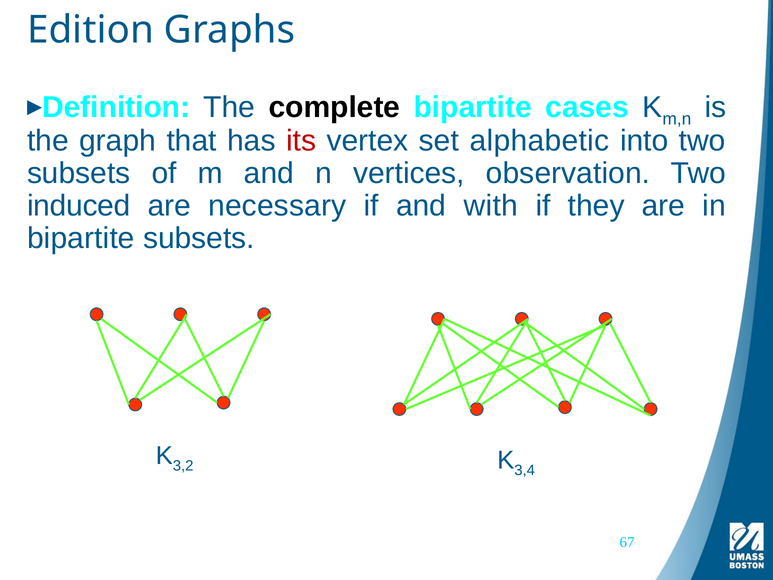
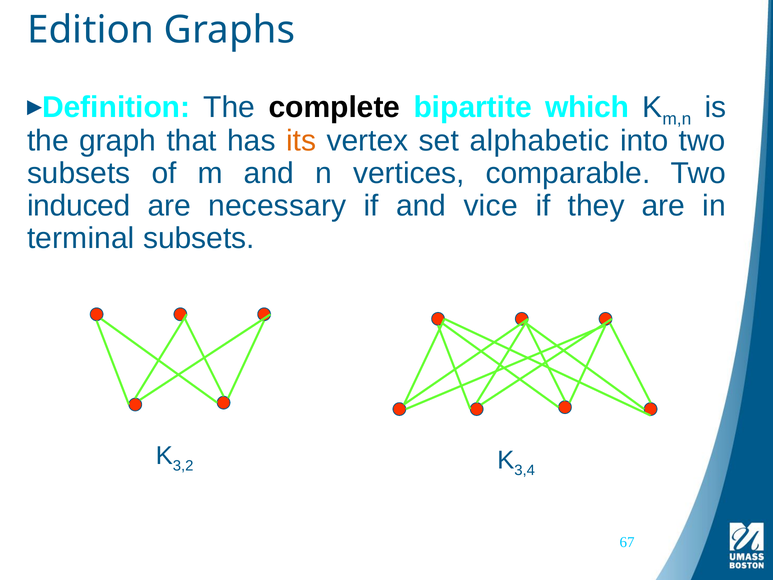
cases: cases -> which
its colour: red -> orange
observation: observation -> comparable
with: with -> vice
bipartite at (81, 238): bipartite -> terminal
